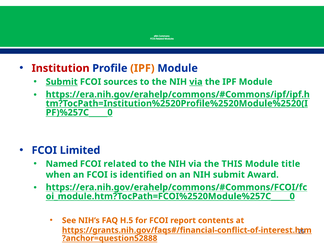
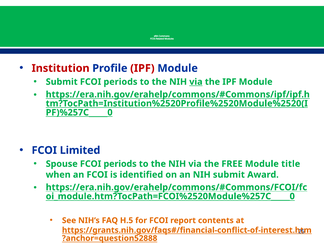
IPF at (142, 68) colour: orange -> red
Submit at (62, 82) underline: present -> none
sources at (121, 82): sources -> periods
Named: Named -> Spouse
related at (120, 164): related -> periods
THIS: THIS -> FREE
